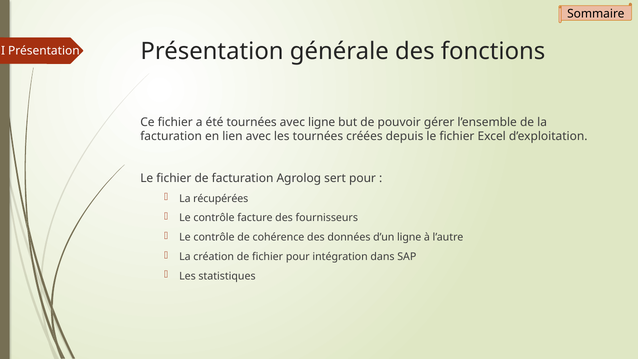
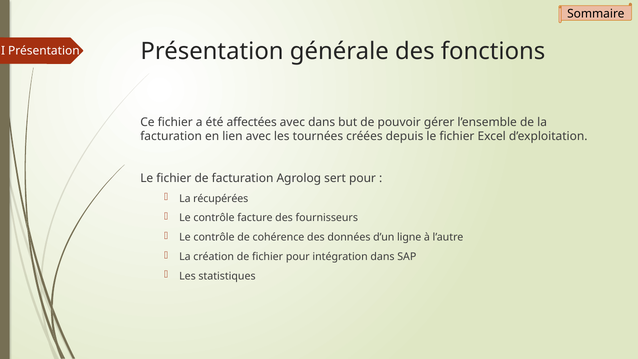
été tournées: tournées -> affectées
avec ligne: ligne -> dans
